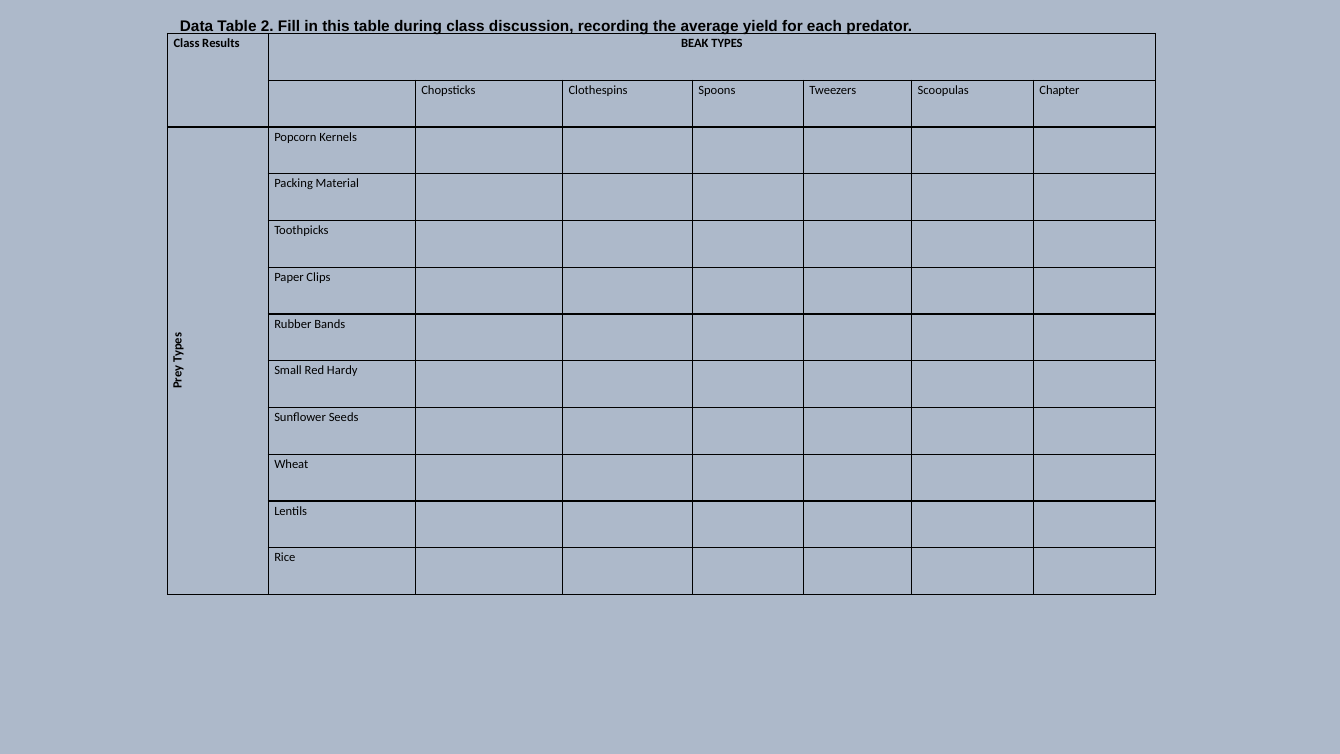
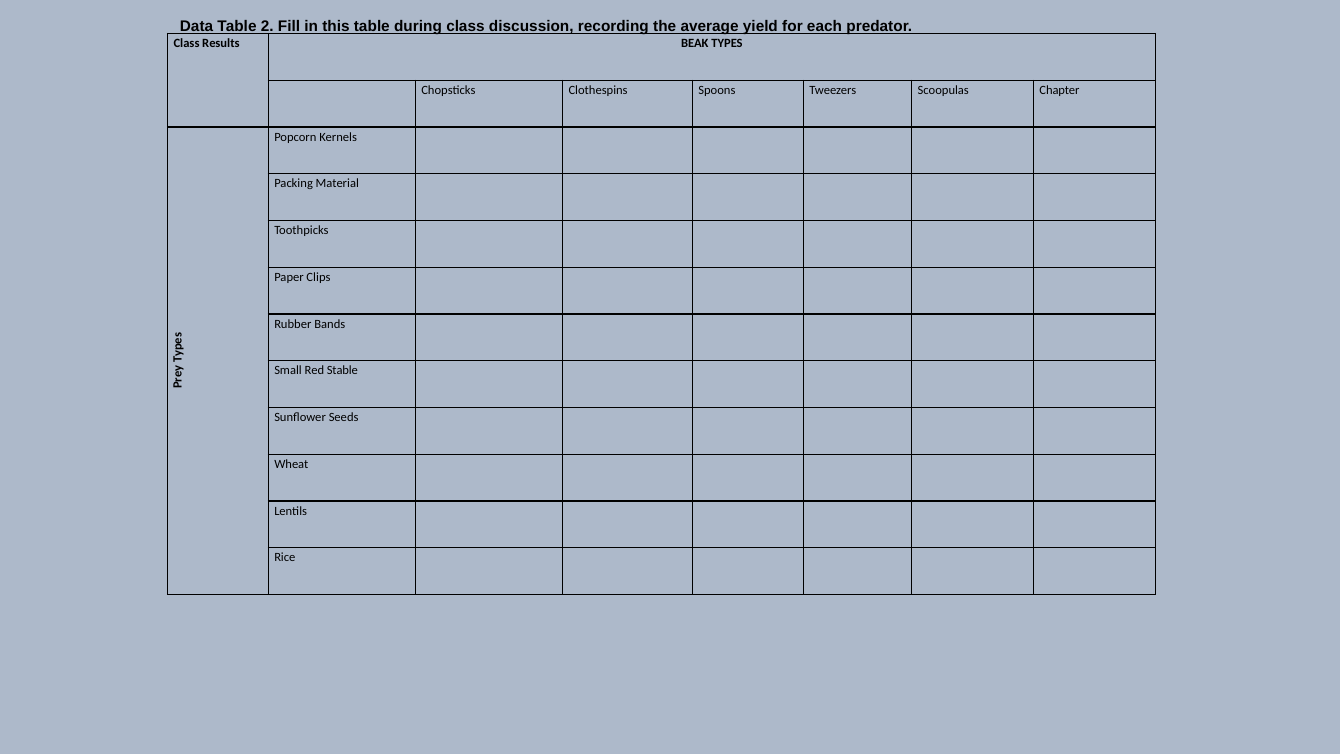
Hardy: Hardy -> Stable
